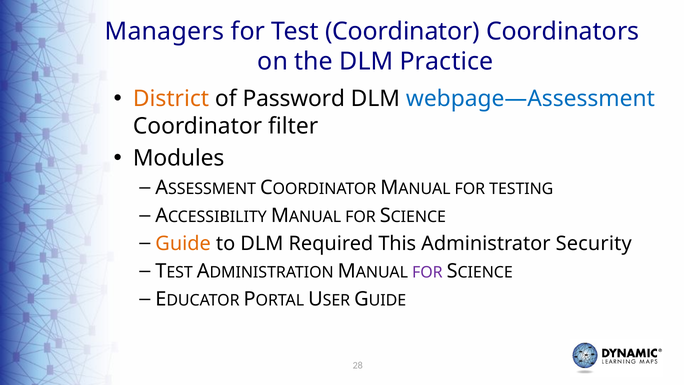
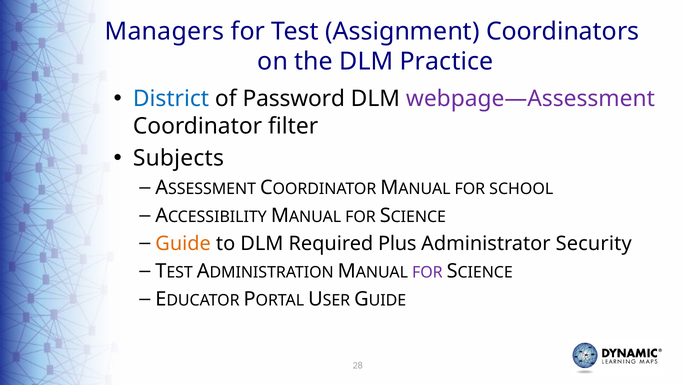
Test Coordinator: Coordinator -> Assignment
District colour: orange -> blue
webpage—Assessment colour: blue -> purple
Modules: Modules -> Subjects
TESTING: TESTING -> SCHOOL
This: This -> Plus
